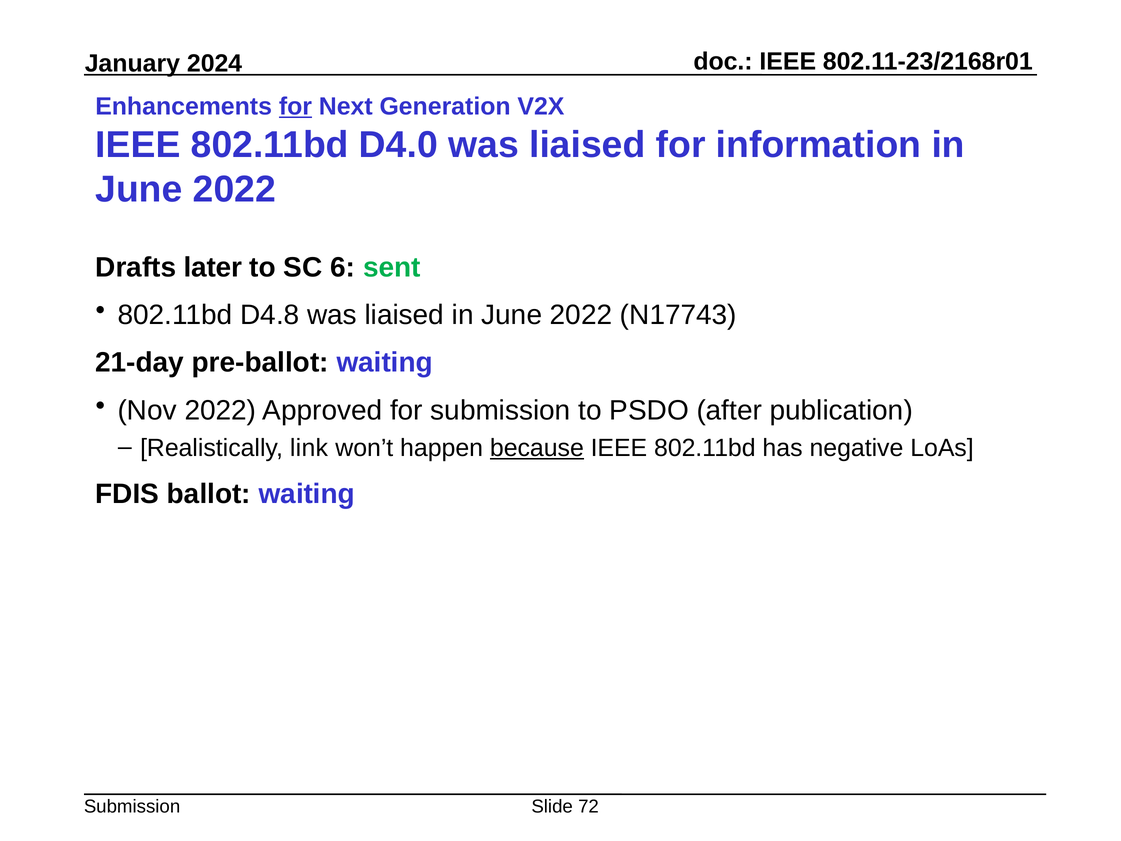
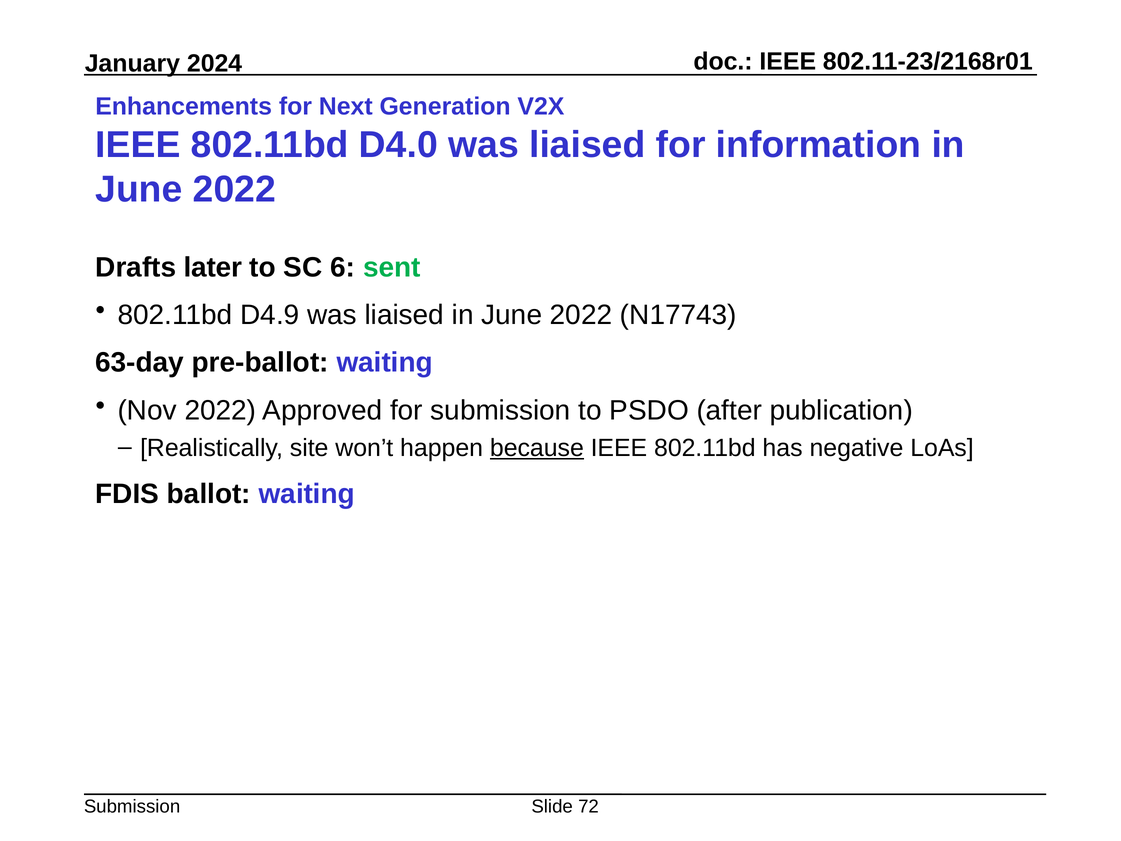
for at (295, 106) underline: present -> none
D4.8: D4.8 -> D4.9
21-day: 21-day -> 63-day
link: link -> site
